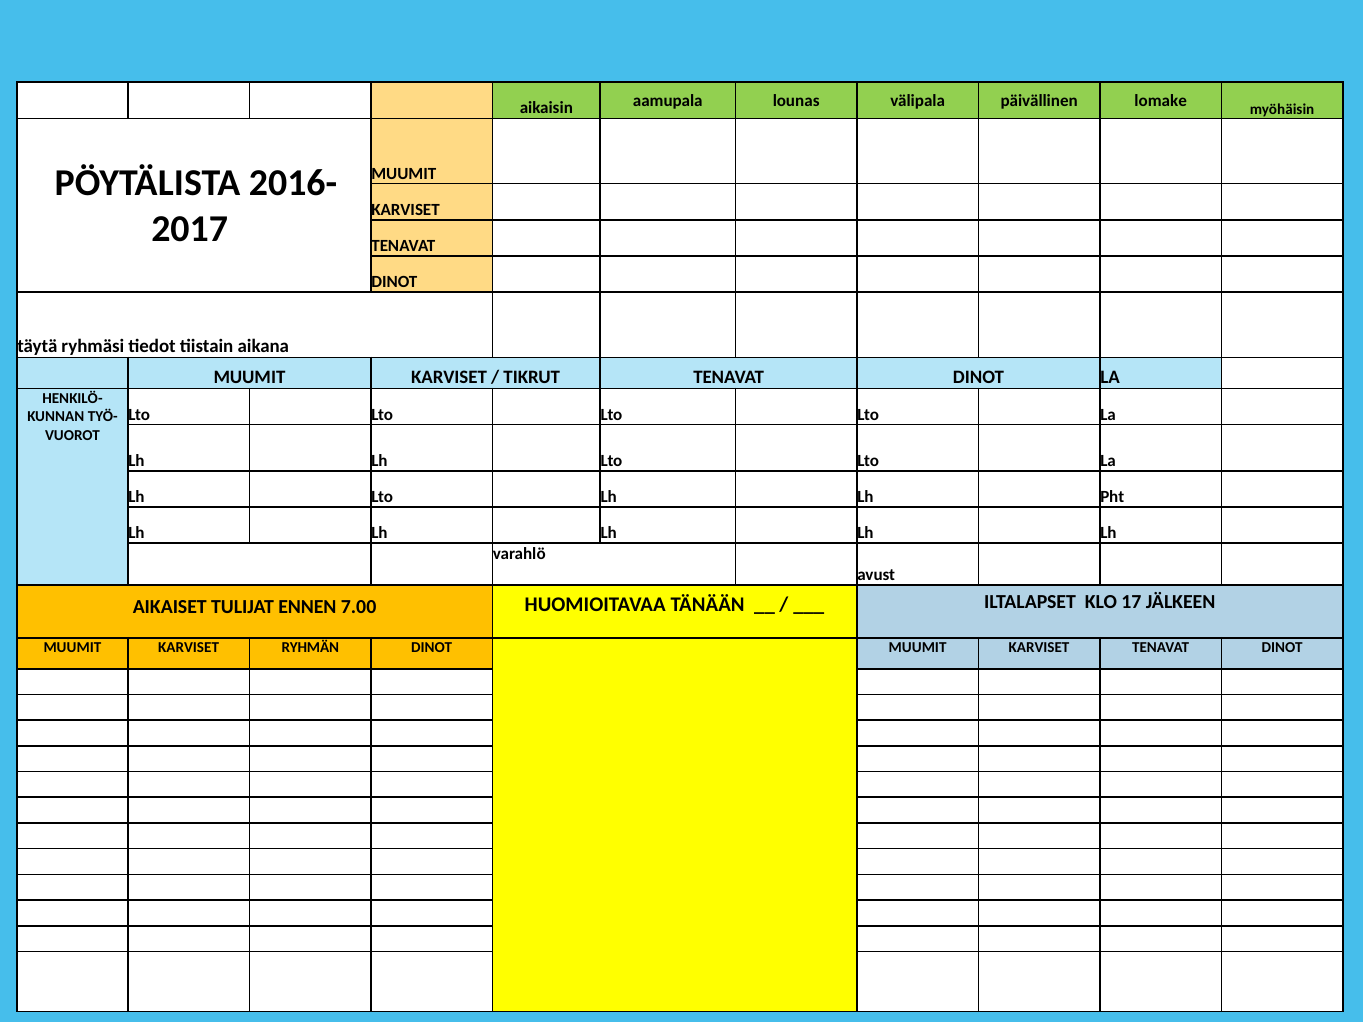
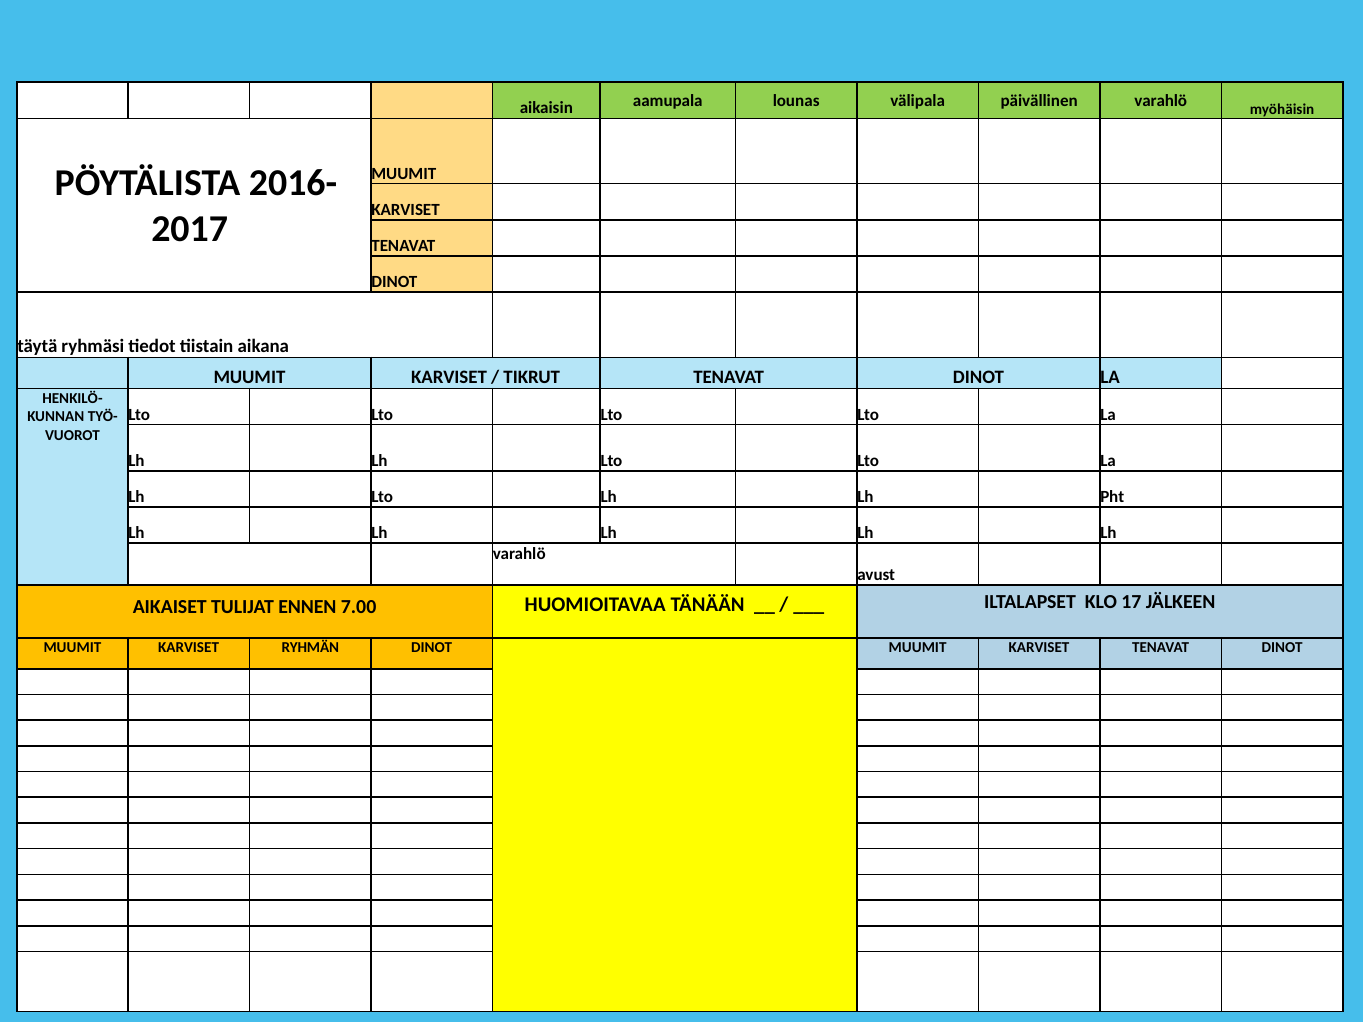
päivällinen lomake: lomake -> varahlö
